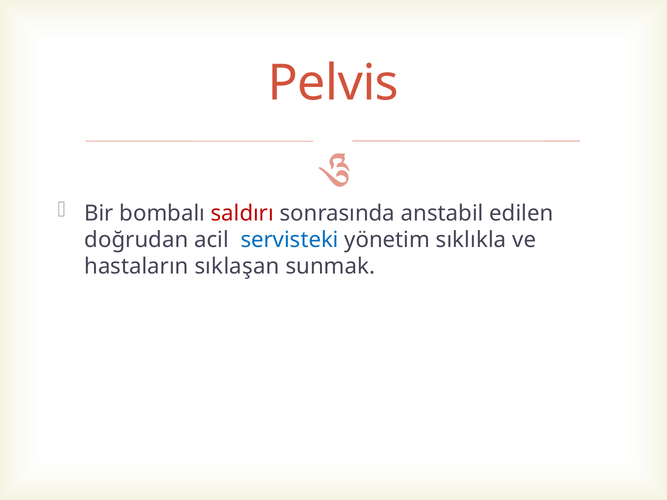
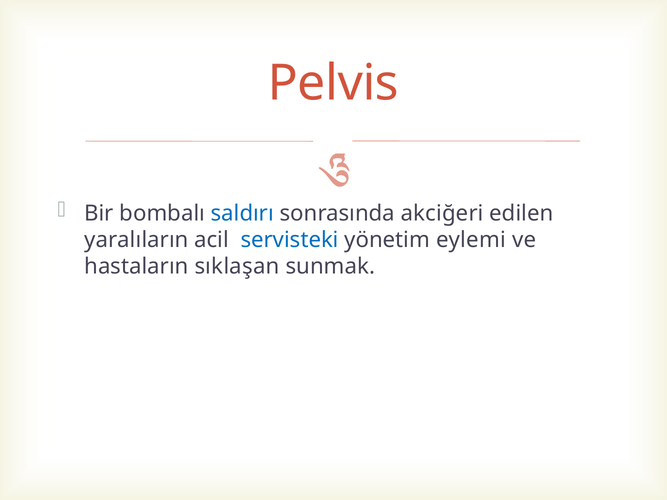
saldırı colour: red -> blue
anstabil: anstabil -> akciğeri
doğrudan: doğrudan -> yaralıların
sıklıkla: sıklıkla -> eylemi
